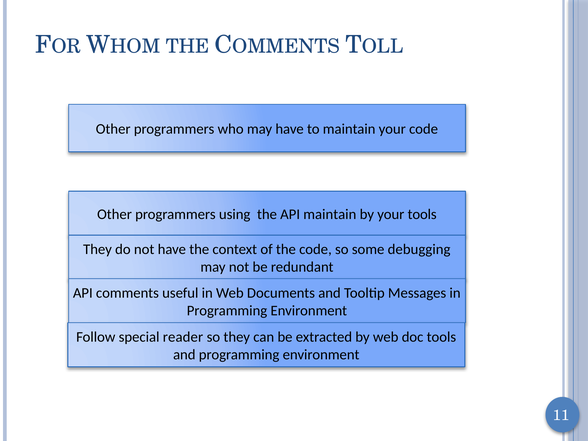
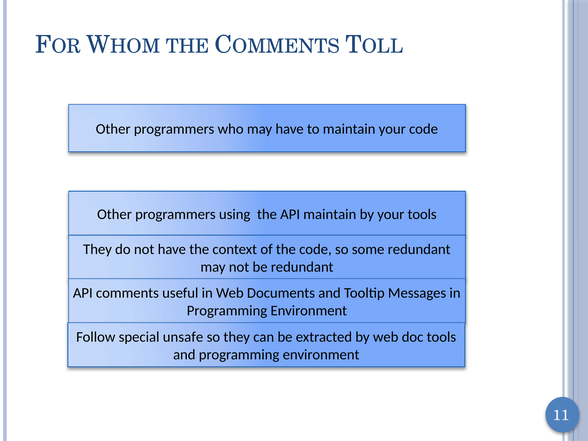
some debugging: debugging -> redundant
reader: reader -> unsafe
